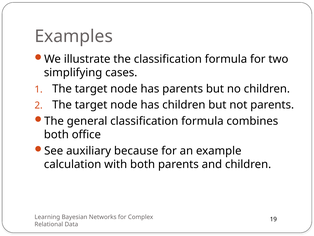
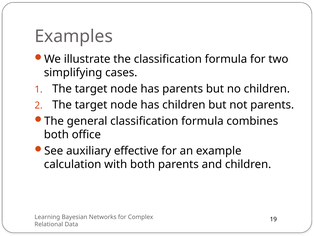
because: because -> effective
